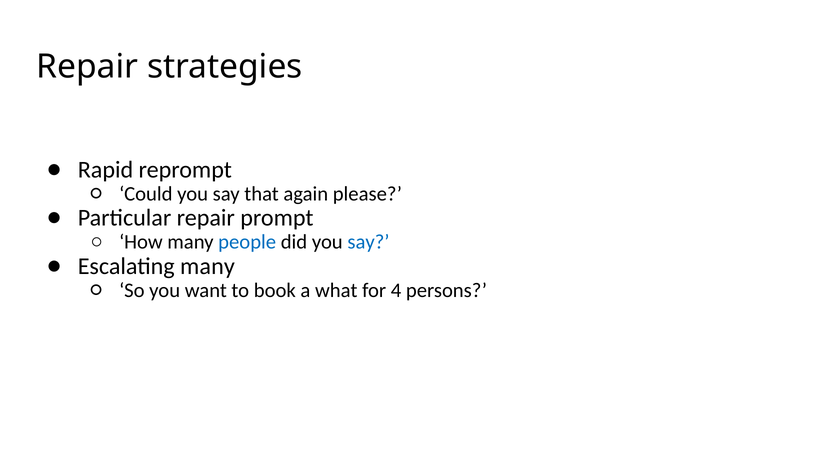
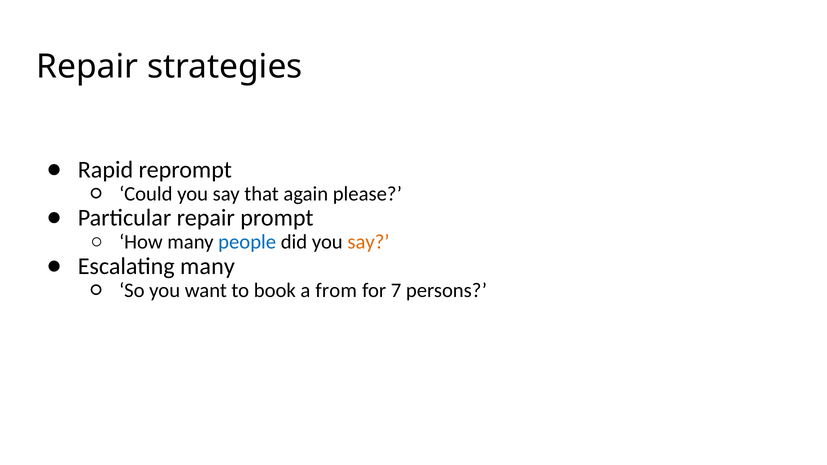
say at (368, 242) colour: blue -> orange
what: what -> from
4: 4 -> 7
